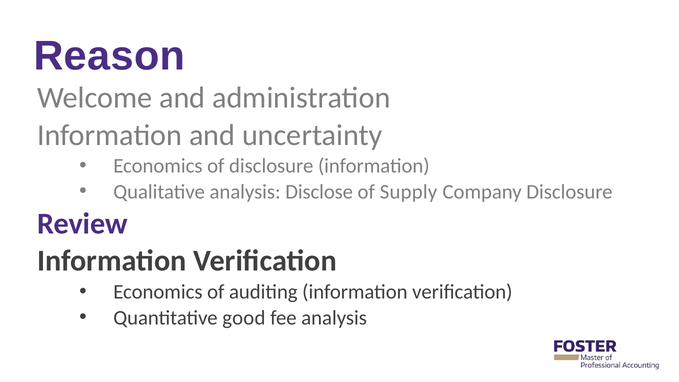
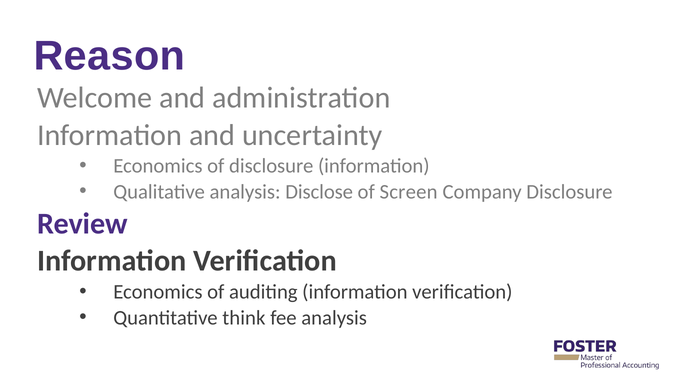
Supply: Supply -> Screen
good: good -> think
